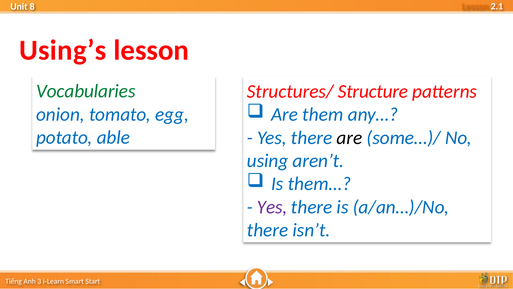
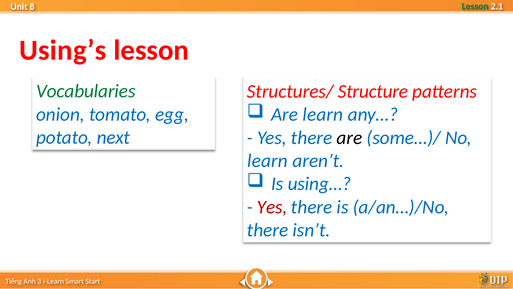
Lesson at (475, 6) colour: orange -> green
Are them: them -> learn
able: able -> next
using at (268, 161): using -> learn
them…: them… -> using…
Yes at (272, 207) colour: purple -> red
